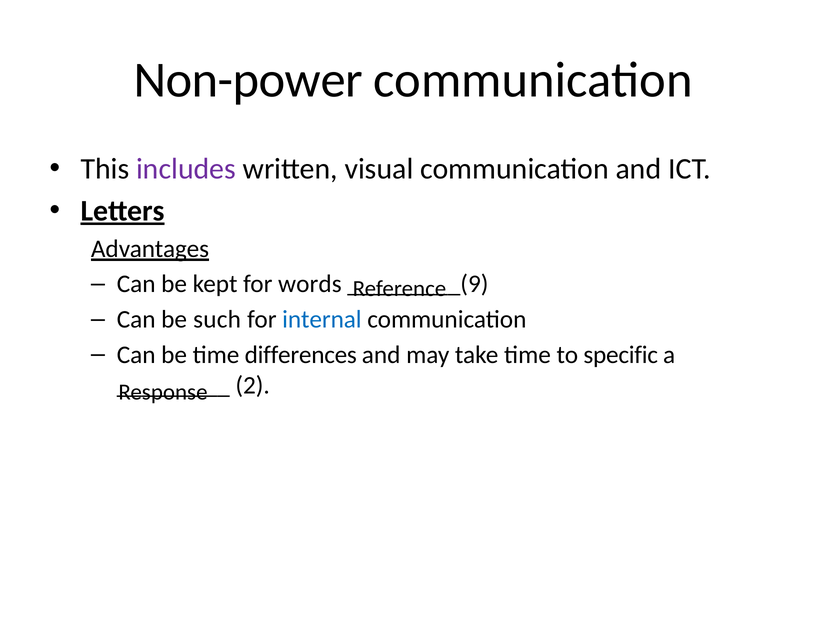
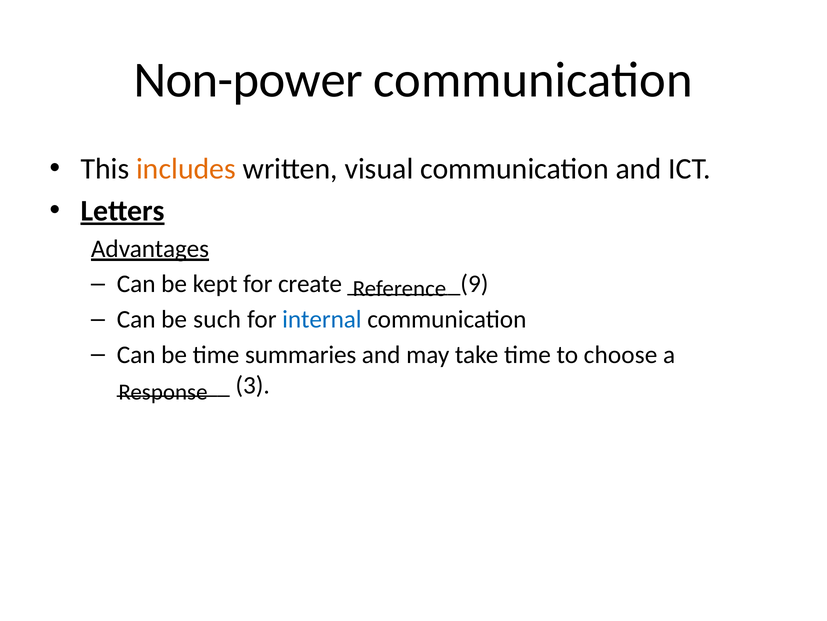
includes colour: purple -> orange
words: words -> create
differences: differences -> summaries
specific: specific -> choose
2: 2 -> 3
